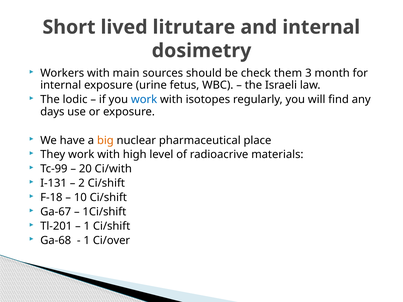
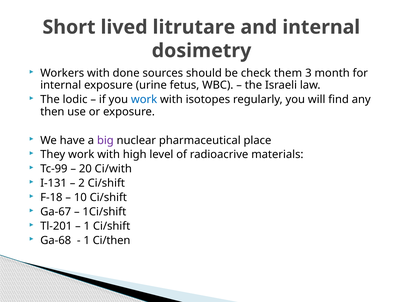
main: main -> done
days: days -> then
big colour: orange -> purple
Ci/over: Ci/over -> Ci/then
